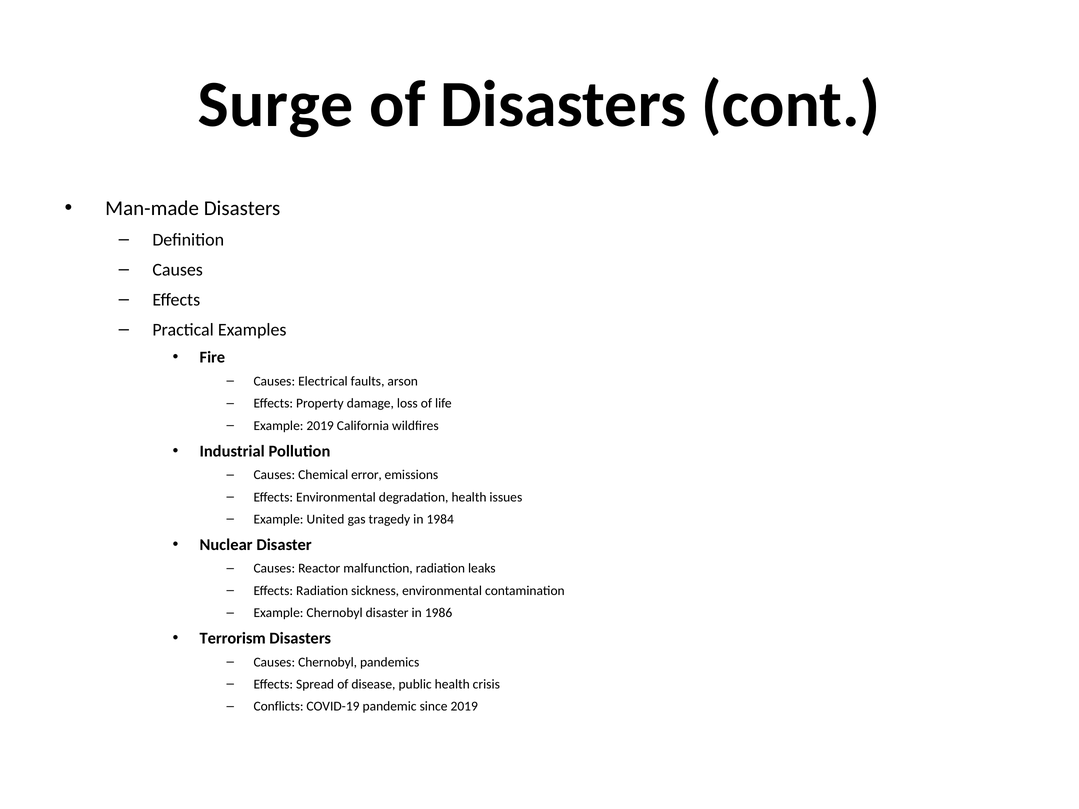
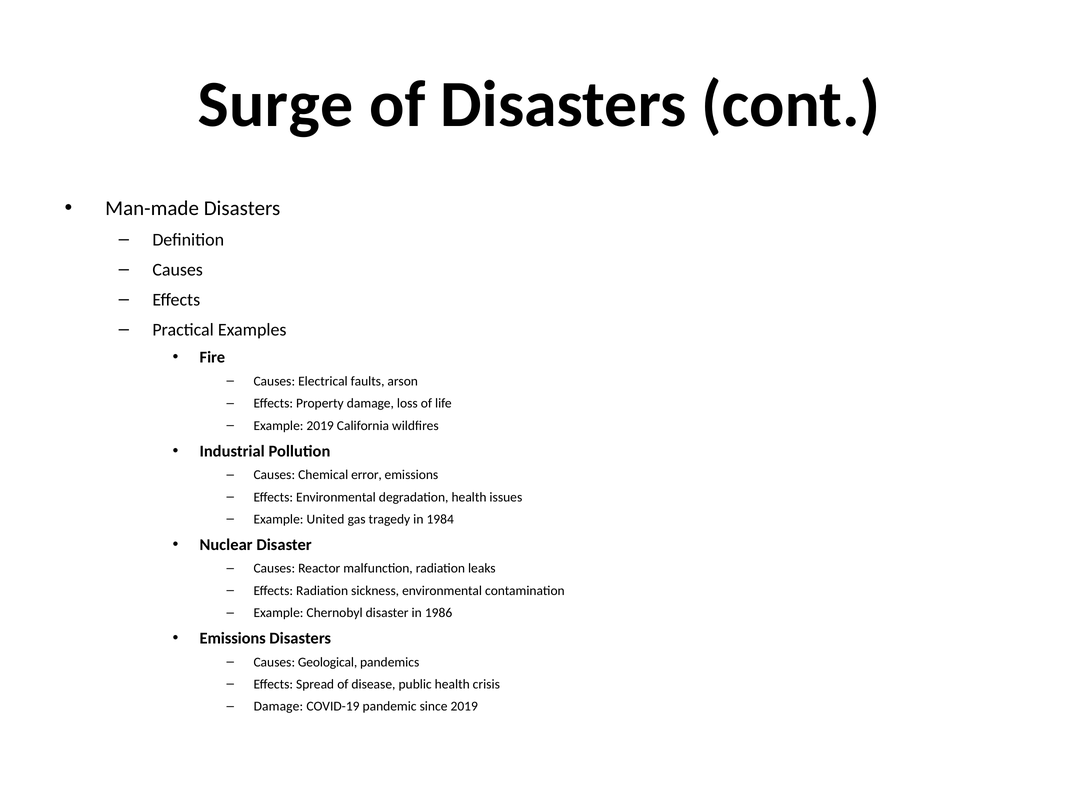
Terrorism at (233, 638): Terrorism -> Emissions
Causes Chernobyl: Chernobyl -> Geological
Conflicts at (279, 707): Conflicts -> Damage
